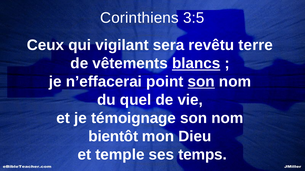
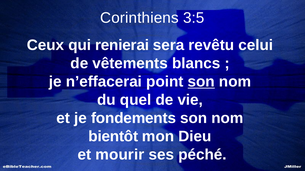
vigilant: vigilant -> renierai
terre: terre -> celui
blancs underline: present -> none
témoignage: témoignage -> fondements
temple: temple -> mourir
temps: temps -> péché
